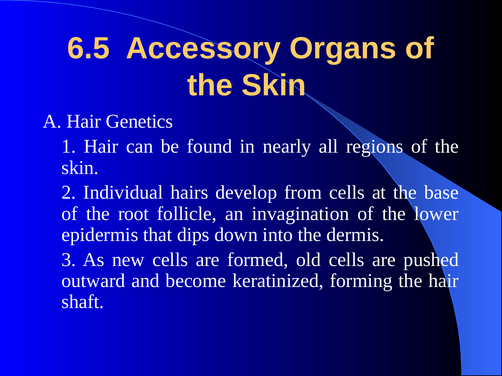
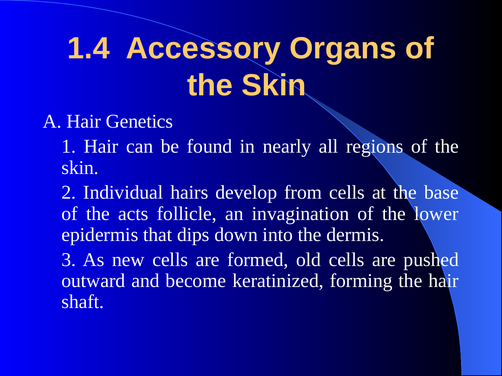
6.5: 6.5 -> 1.4
root: root -> acts
